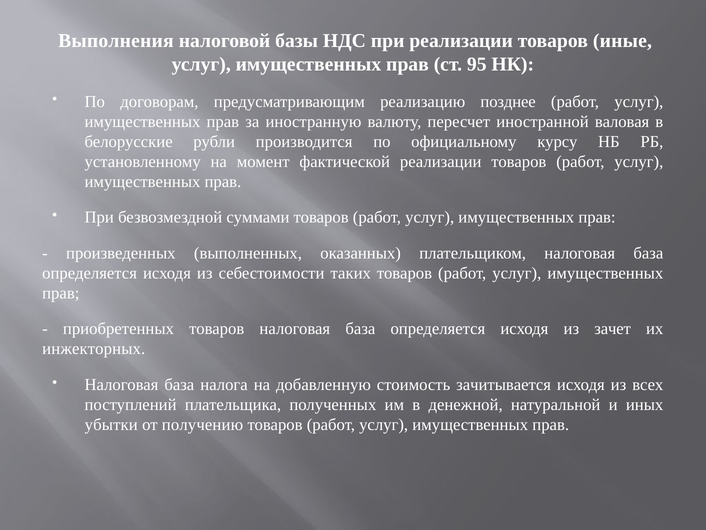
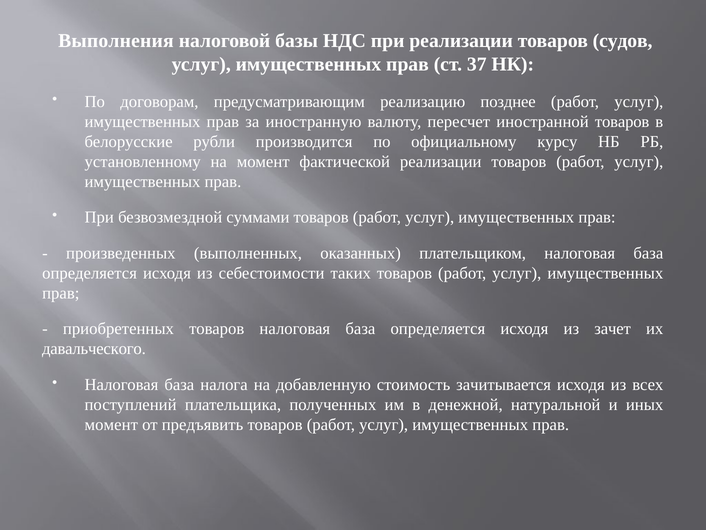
иные: иные -> судов
95: 95 -> 37
иностранной валовая: валовая -> товаров
инжекторных: инжекторных -> давальческого
убытки at (111, 424): убытки -> момент
получению: получению -> предъявить
